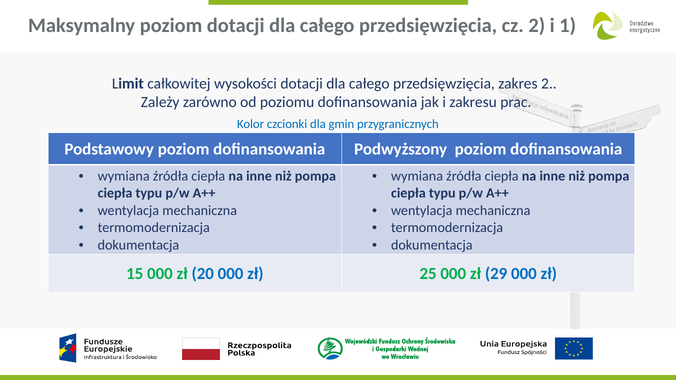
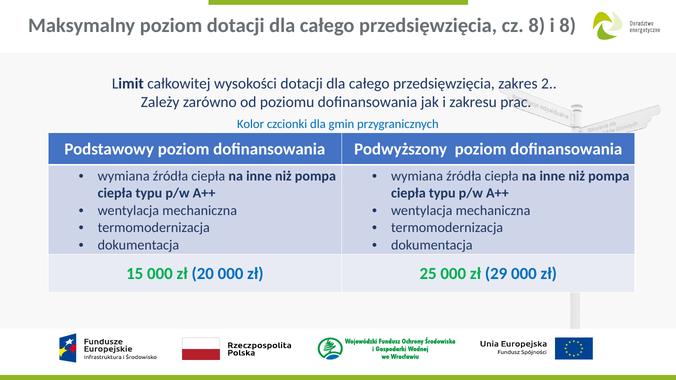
cz 2: 2 -> 8
i 1: 1 -> 8
